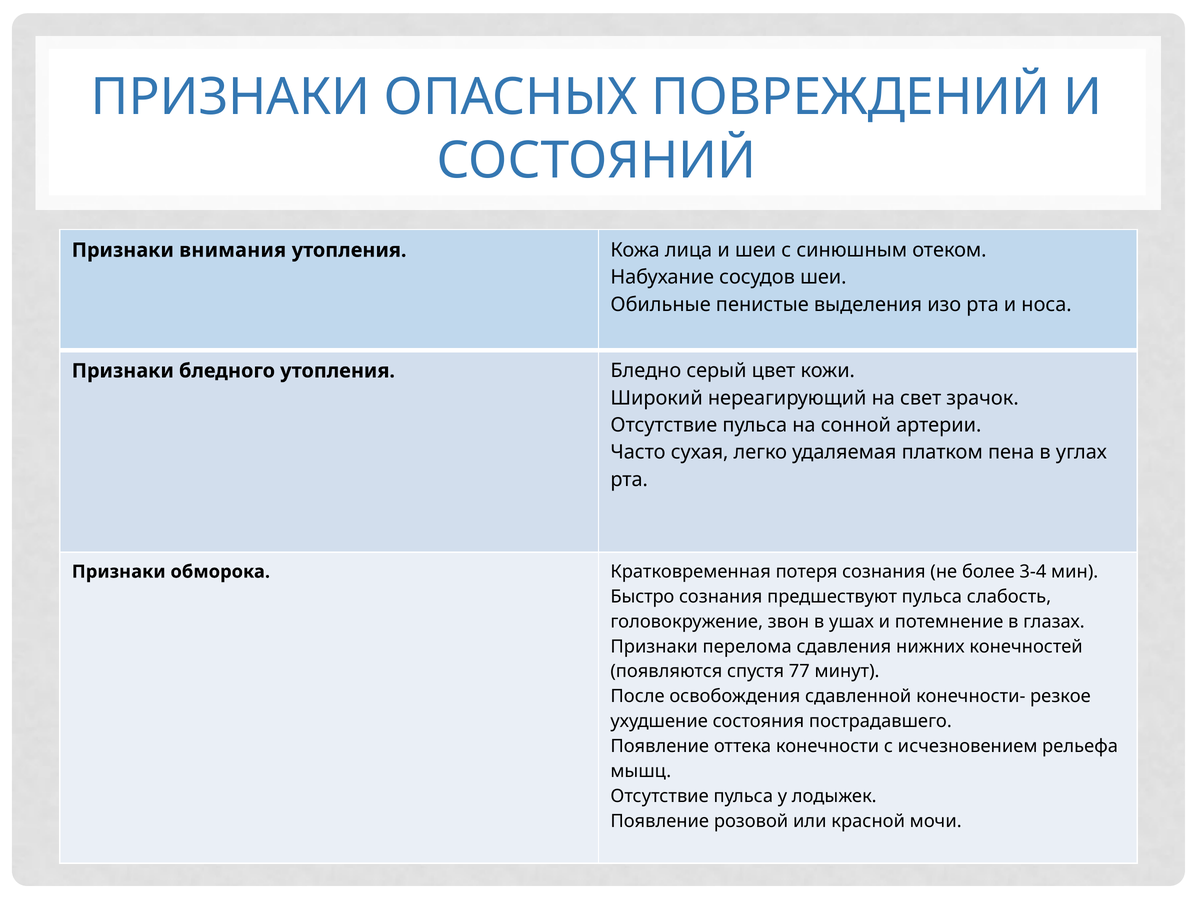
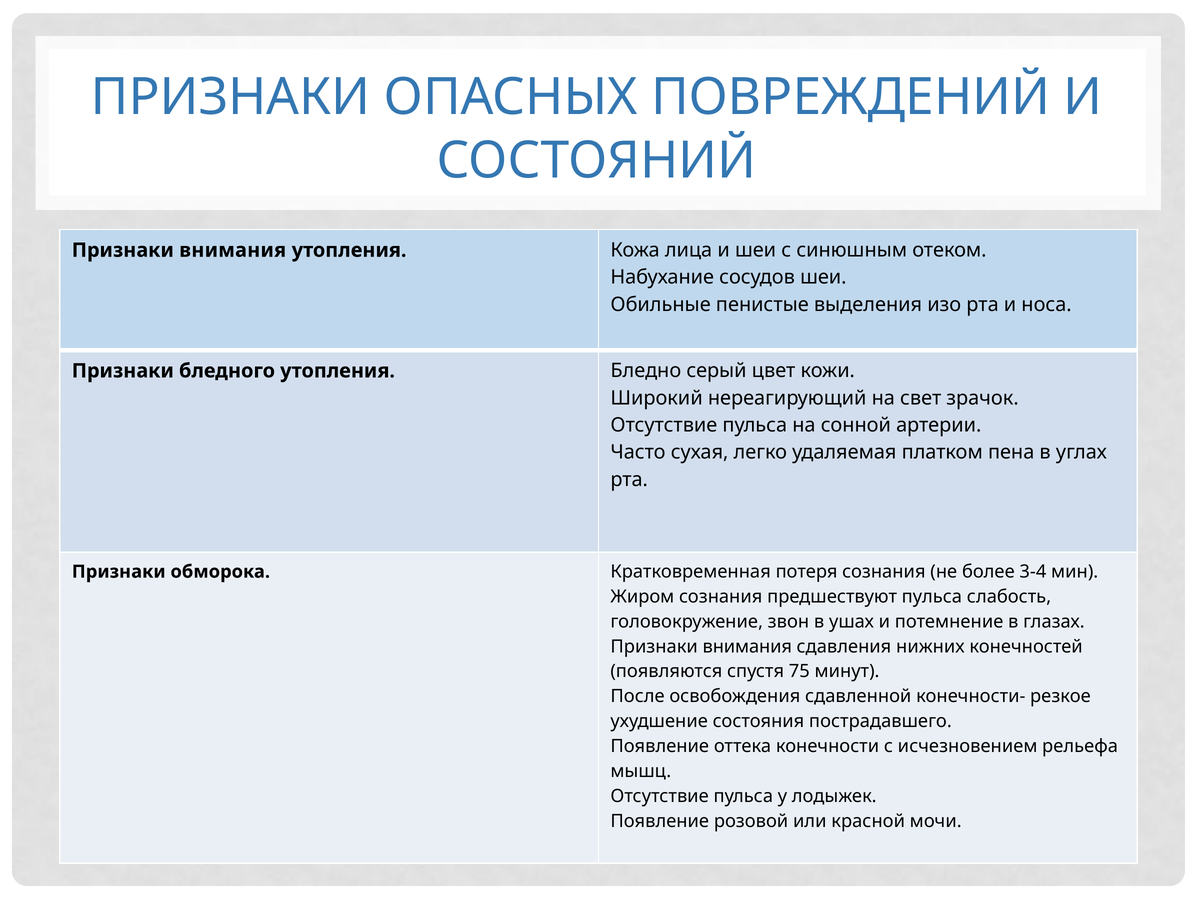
Быстро: Быстро -> Жиром
перелома at (747, 646): перелома -> внимания
77: 77 -> 75
